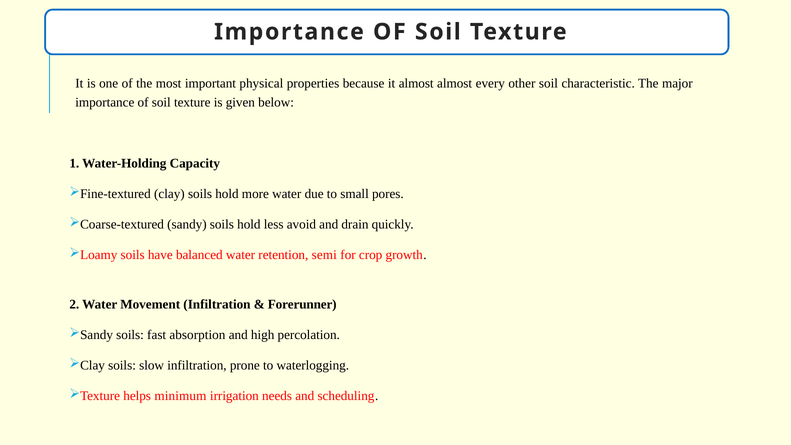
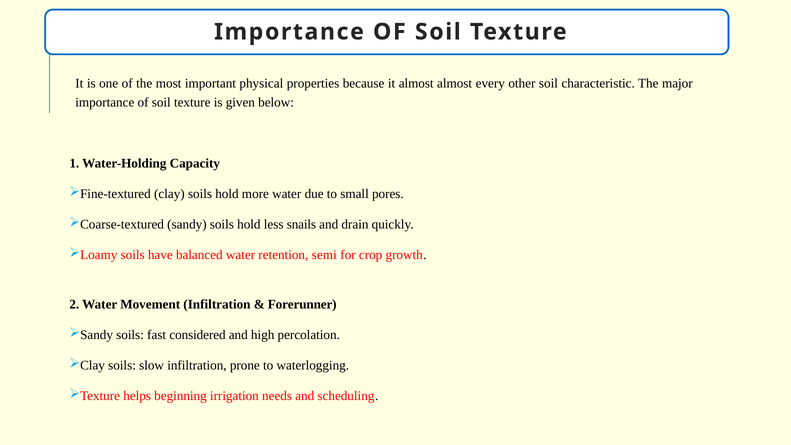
avoid: avoid -> snails
absorption: absorption -> considered
minimum: minimum -> beginning
